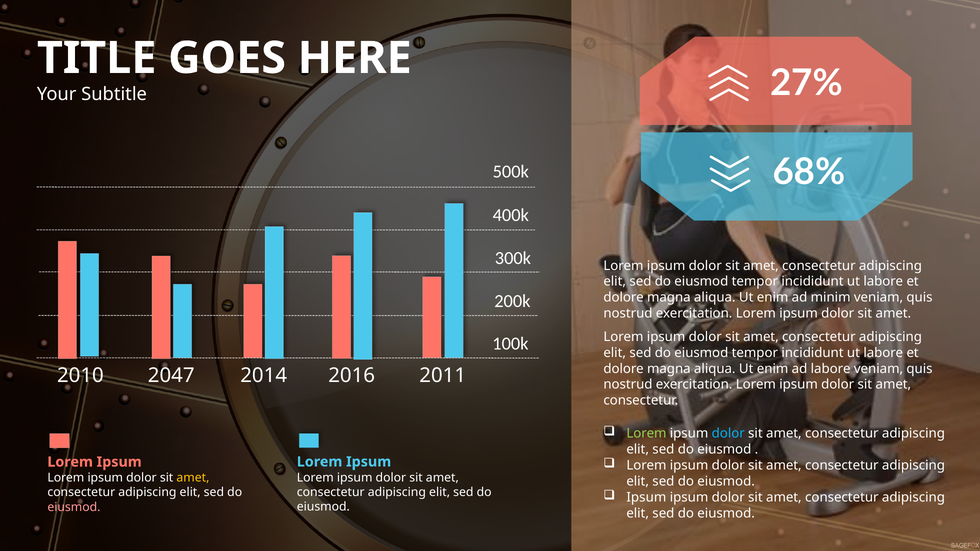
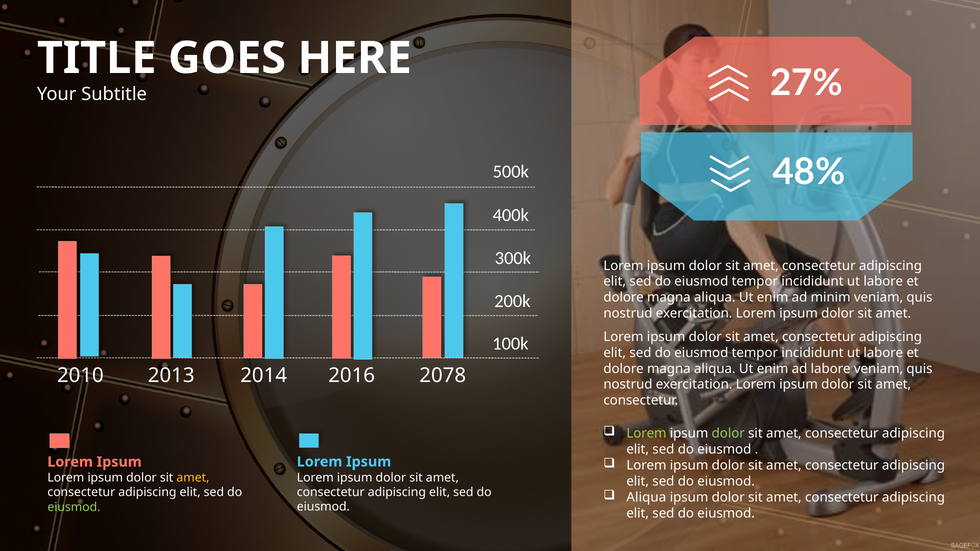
68%: 68% -> 48%
2047: 2047 -> 2013
2011: 2011 -> 2078
dolor at (728, 434) colour: light blue -> light green
Ipsum at (646, 498): Ipsum -> Aliqua
eiusmod at (74, 507) colour: pink -> light green
